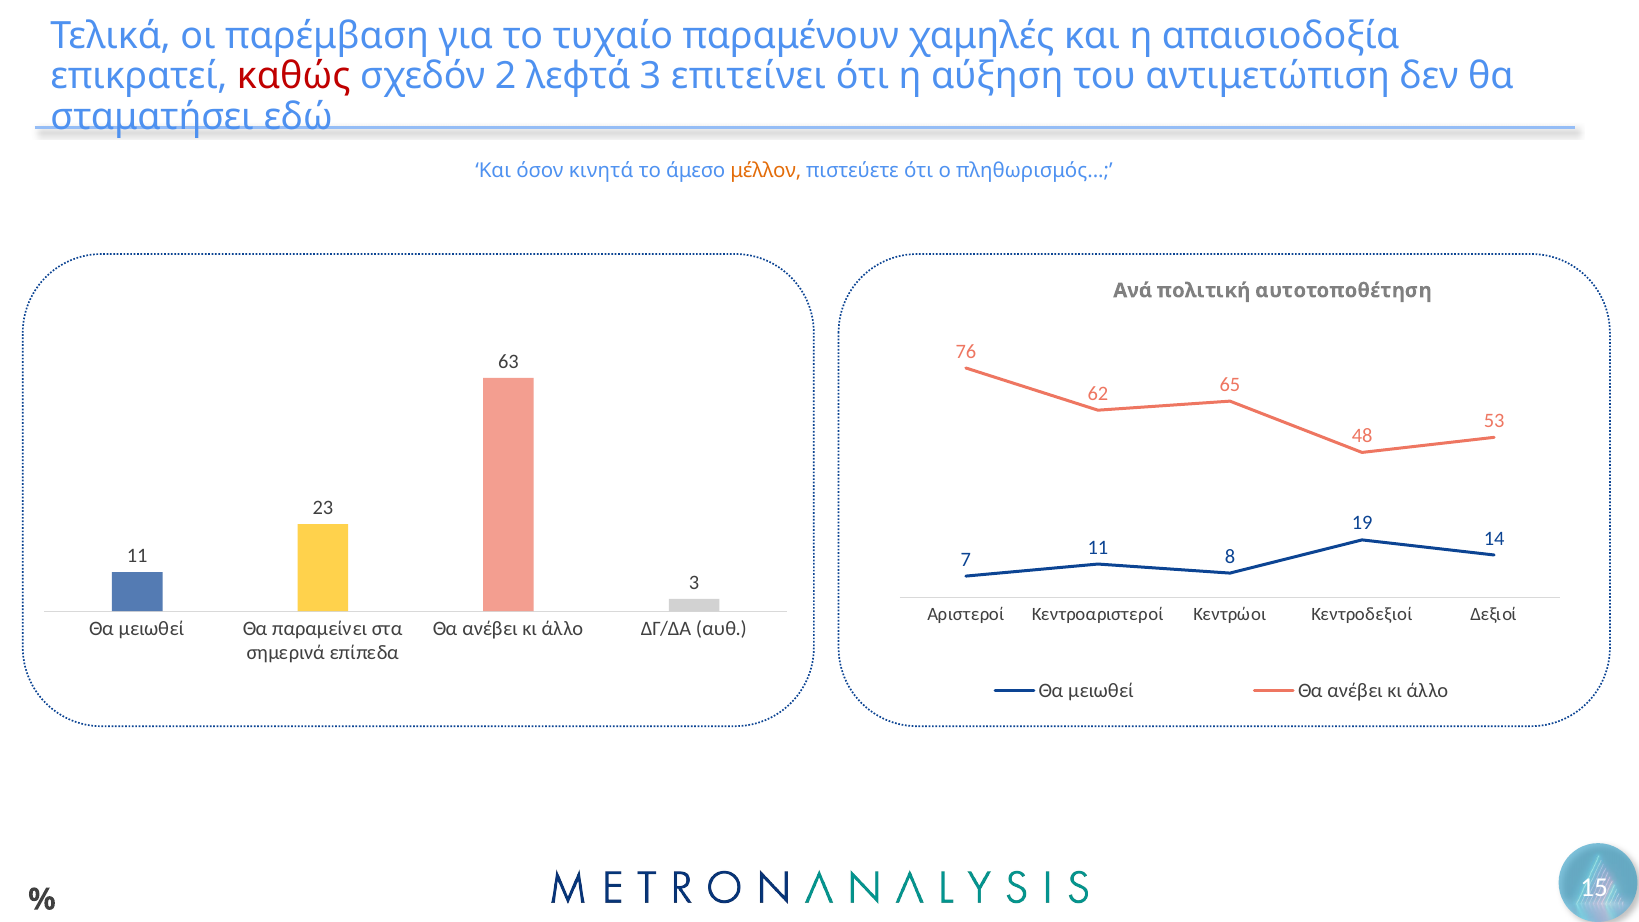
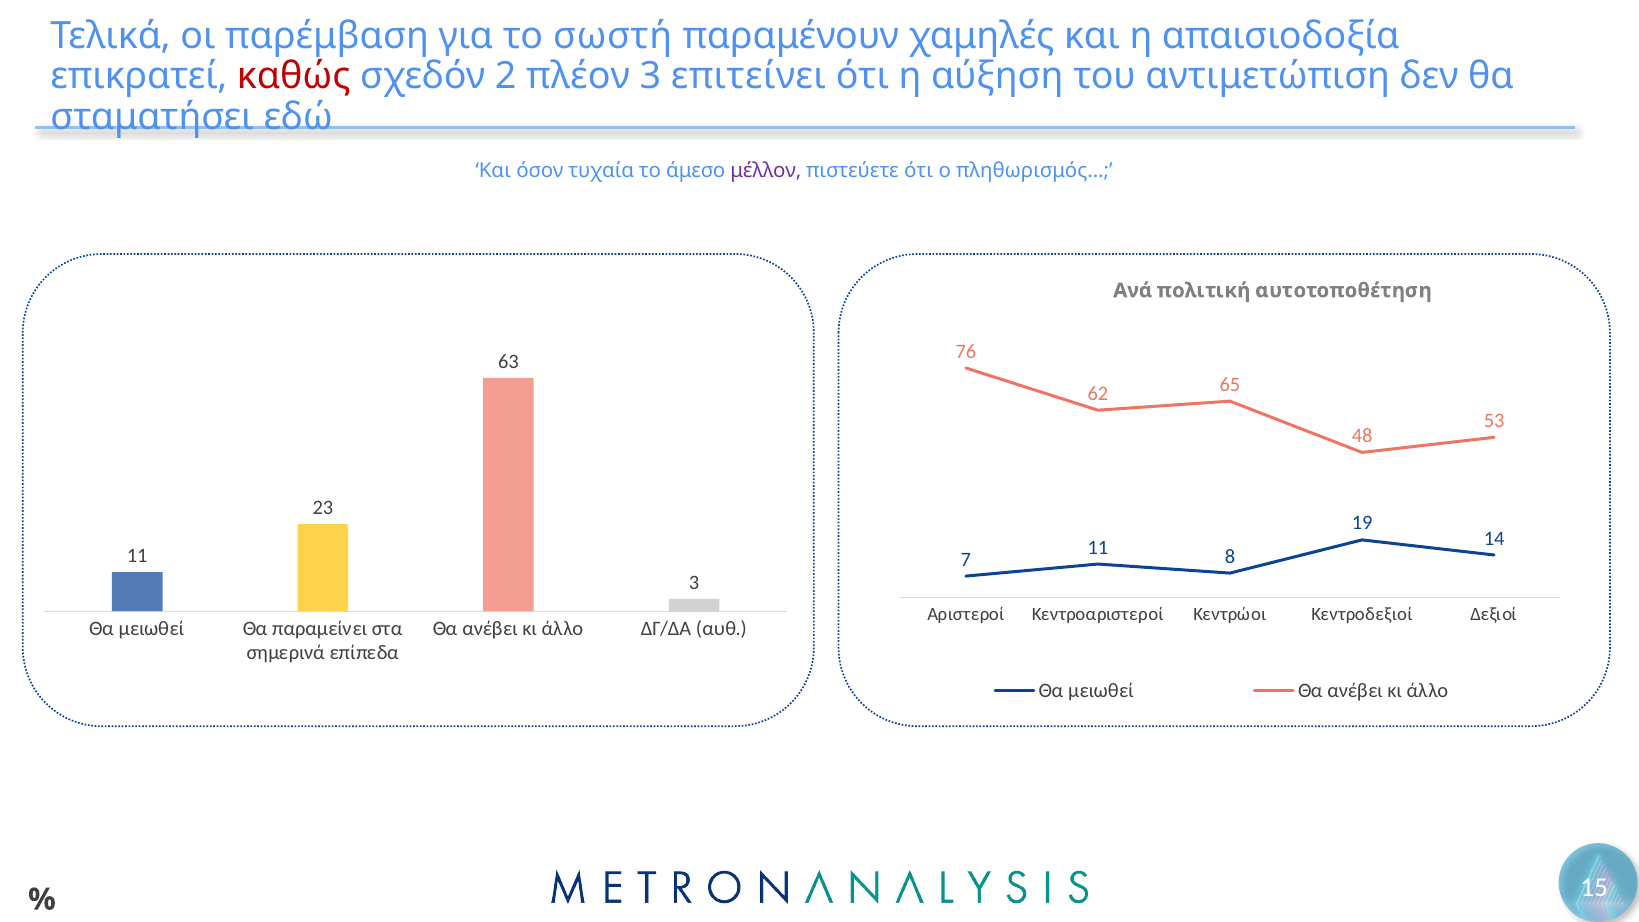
τυχαίο: τυχαίο -> σωστή
λεφτά: λεφτά -> πλέον
κινητά: κινητά -> τυχαία
μέλλον colour: orange -> purple
